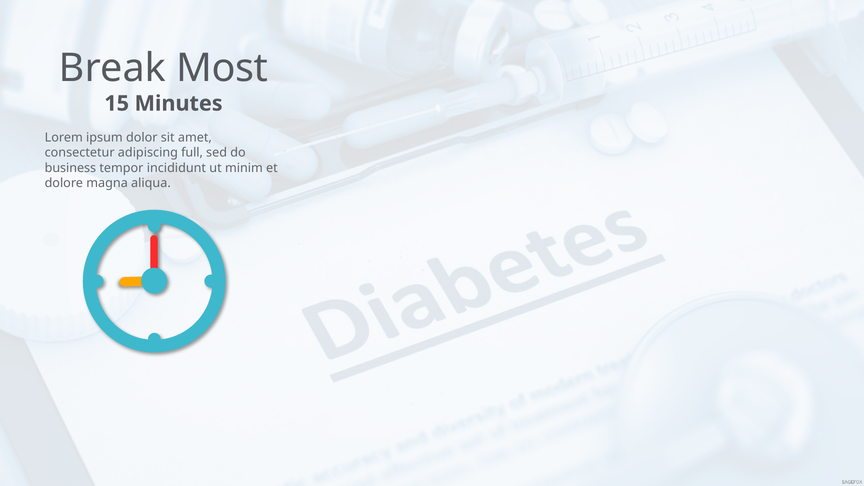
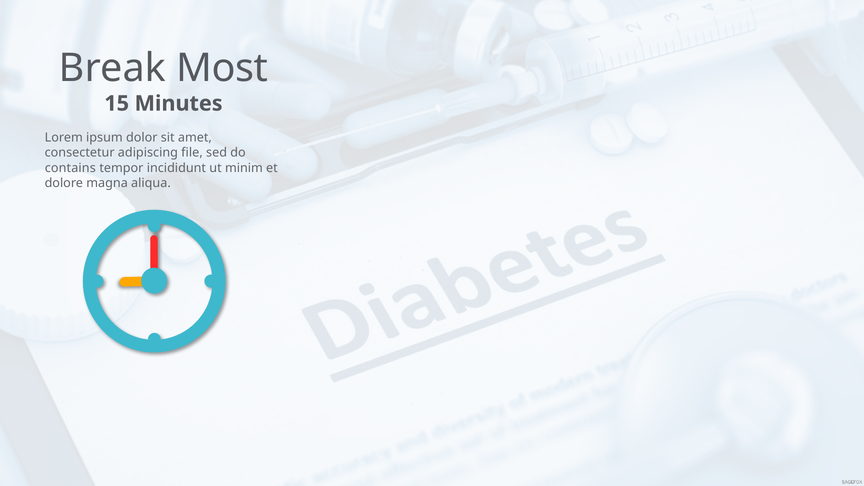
full: full -> file
business: business -> contains
